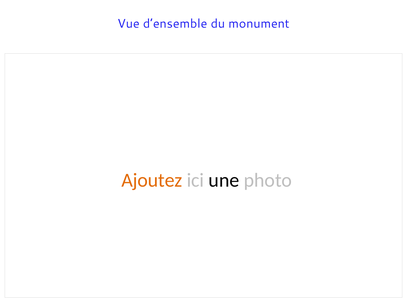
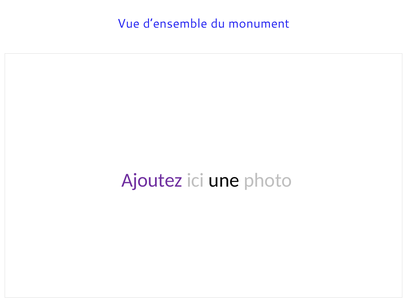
Ajoutez colour: orange -> purple
